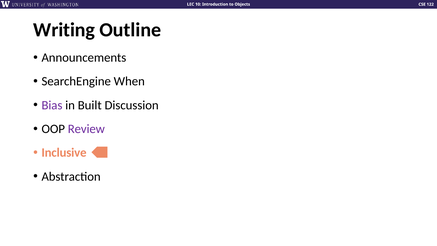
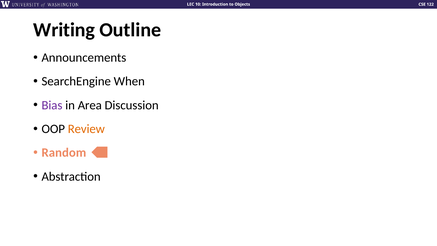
Built: Built -> Area
Review colour: purple -> orange
Inclusive: Inclusive -> Random
